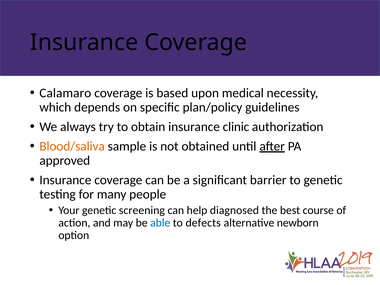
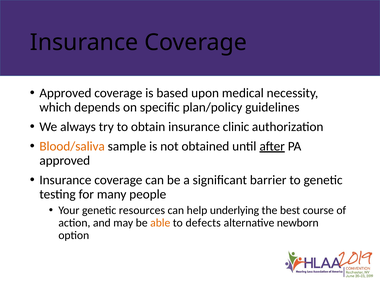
Calamaro at (65, 93): Calamaro -> Approved
screening: screening -> resources
diagnosed: diagnosed -> underlying
able colour: blue -> orange
